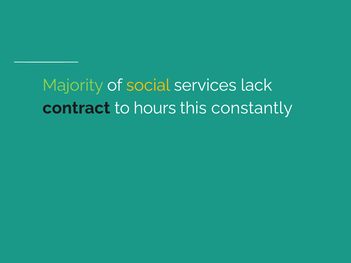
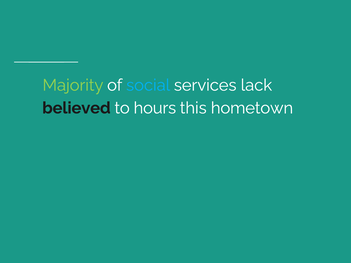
social colour: yellow -> light blue
contract: contract -> believed
constantly: constantly -> hometown
